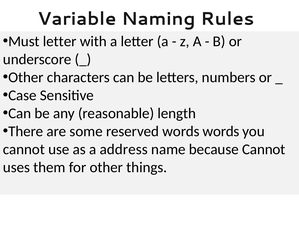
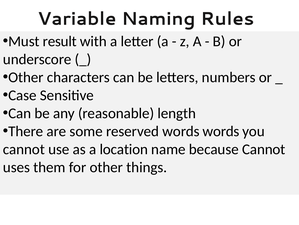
Must letter: letter -> result
address: address -> location
